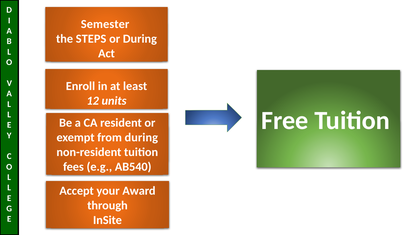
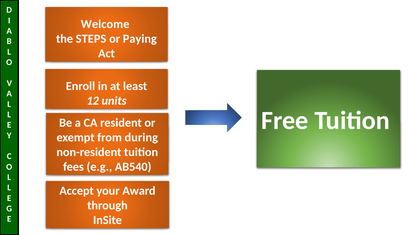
Semester: Semester -> Welcome
or During: During -> Paying
